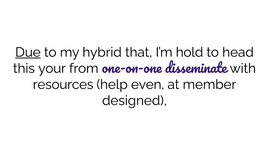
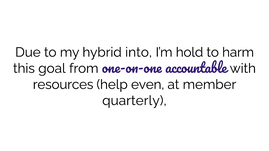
Due underline: present -> none
that: that -> into
head: head -> harm
your: your -> goal
disseminate: disseminate -> accountable
designed: designed -> quarterly
